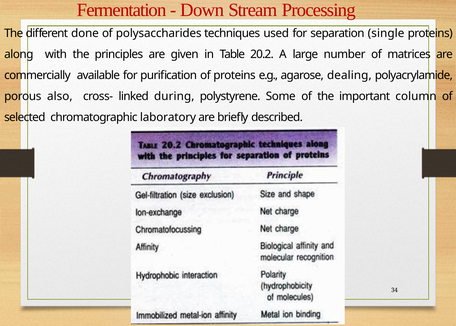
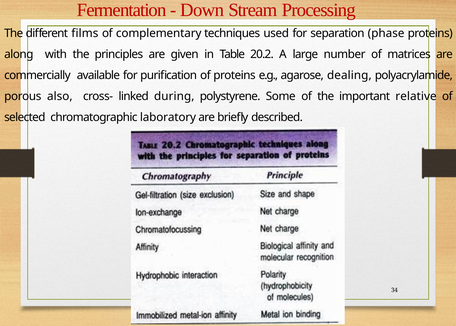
done: done -> films
polysaccharides: polysaccharides -> complementary
single: single -> phase
column: column -> relative
